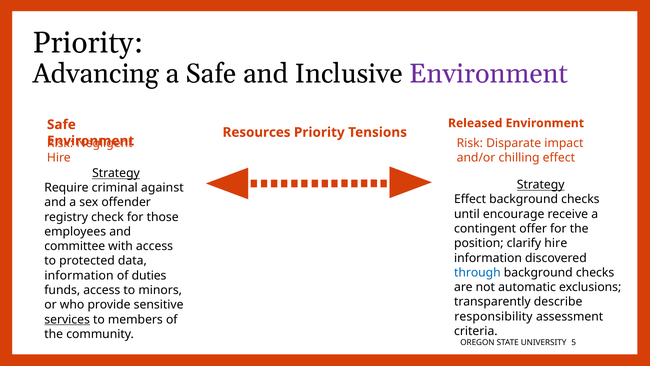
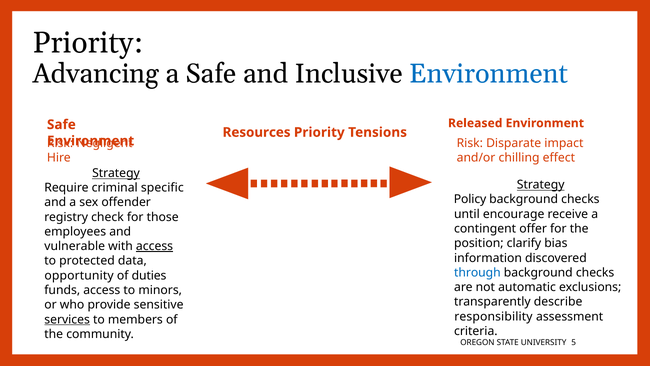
Environment at (489, 74) colour: purple -> blue
against: against -> specific
Effect at (470, 199): Effect -> Policy
clarify hire: hire -> bias
committee: committee -> vulnerable
access at (155, 246) underline: none -> present
information at (79, 275): information -> opportunity
